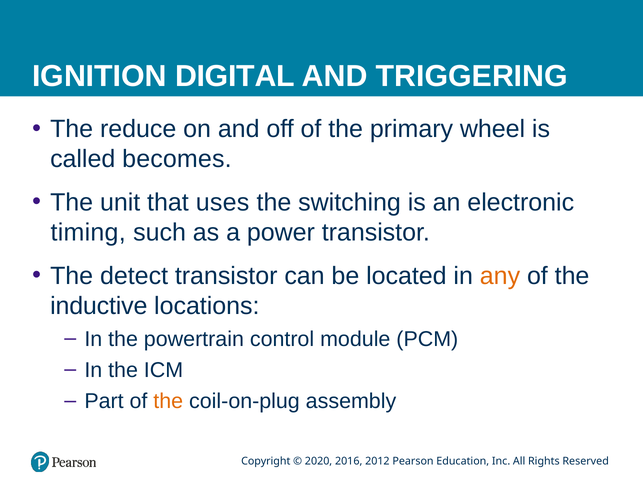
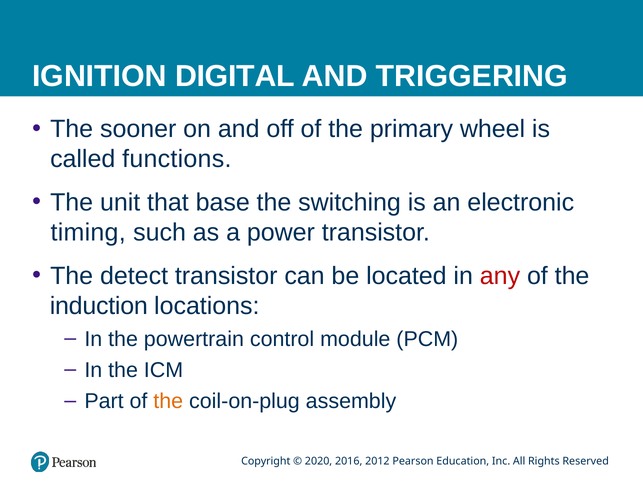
reduce: reduce -> sooner
becomes: becomes -> functions
uses: uses -> base
any colour: orange -> red
inductive: inductive -> induction
